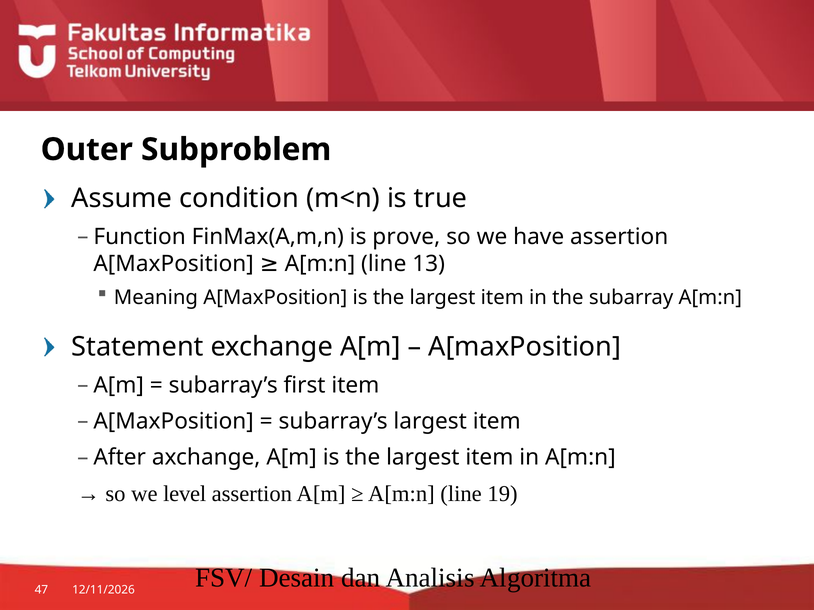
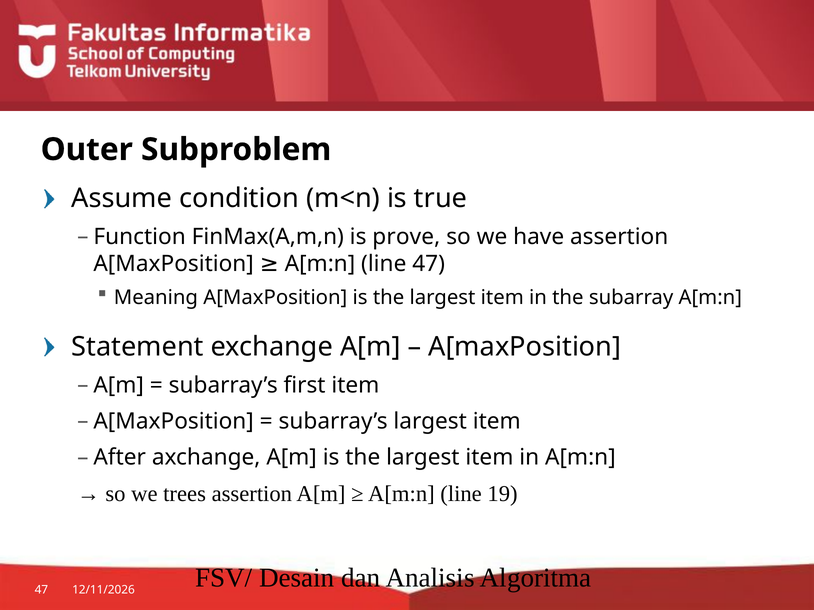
line 13: 13 -> 47
level: level -> trees
